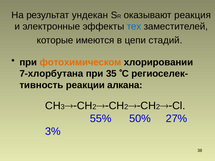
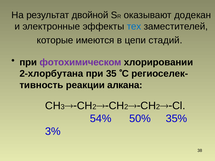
ундекан: ундекан -> двойной
реакция: реакция -> додекан
фотохимическом colour: orange -> purple
7-хлорбутана: 7-хлорбутана -> 2-хлорбутана
55%: 55% -> 54%
27%: 27% -> 35%
